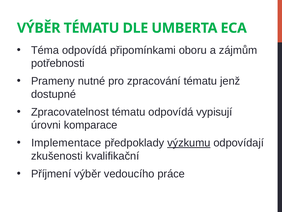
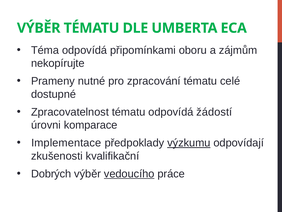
potřebnosti: potřebnosti -> nekopírujte
jenž: jenž -> celé
vypisují: vypisují -> žádostí
Příjmení: Příjmení -> Dobrých
vedoucího underline: none -> present
